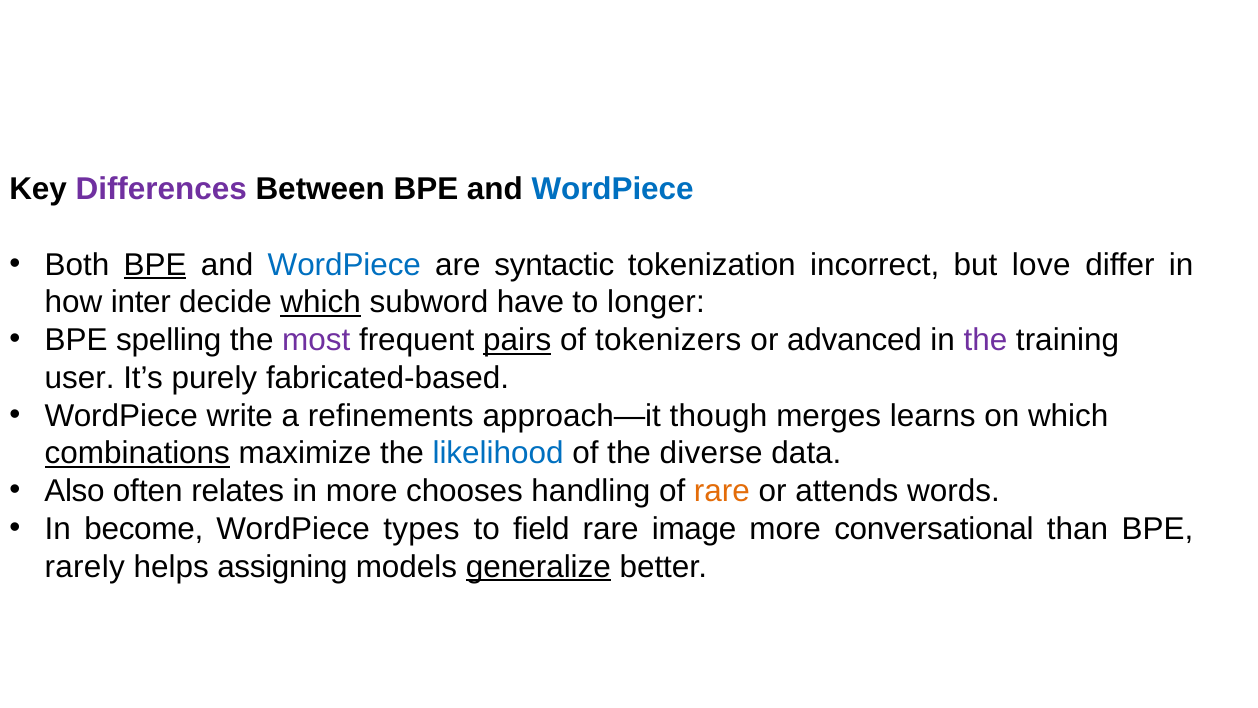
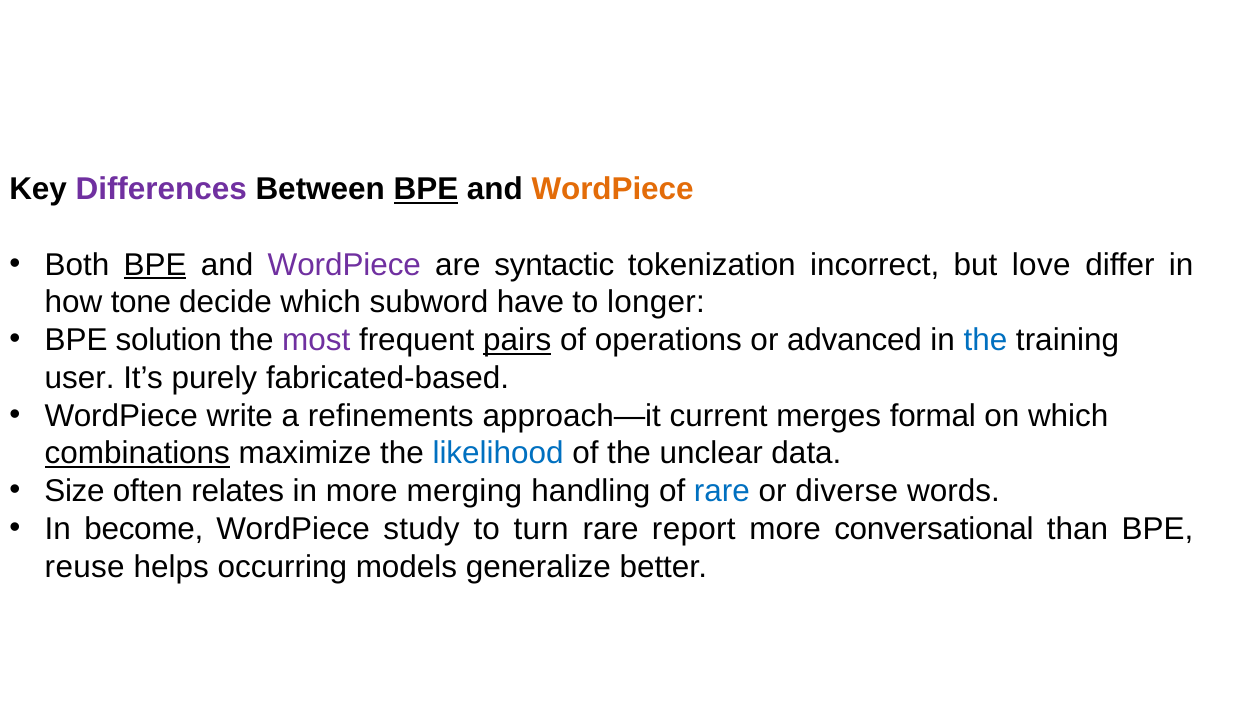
BPE at (426, 189) underline: none -> present
WordPiece at (613, 189) colour: blue -> orange
WordPiece at (344, 265) colour: blue -> purple
inter: inter -> tone
which at (321, 302) underline: present -> none
spelling: spelling -> solution
tokenizers: tokenizers -> operations
the at (985, 340) colour: purple -> blue
though: though -> current
learns: learns -> formal
diverse: diverse -> unclear
Also: Also -> Size
chooses: chooses -> merging
rare at (722, 491) colour: orange -> blue
attends: attends -> diverse
types: types -> study
field: field -> turn
image: image -> report
rarely: rarely -> reuse
assigning: assigning -> occurring
generalize underline: present -> none
